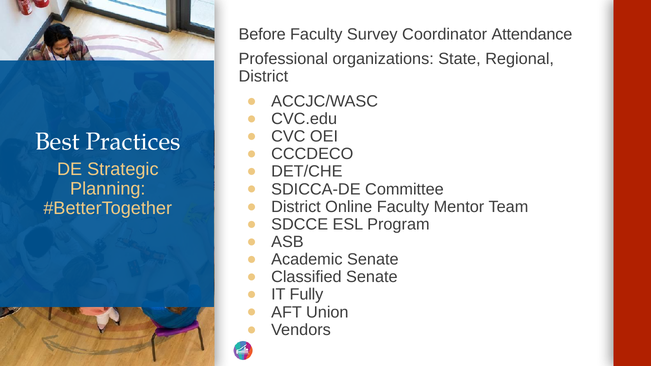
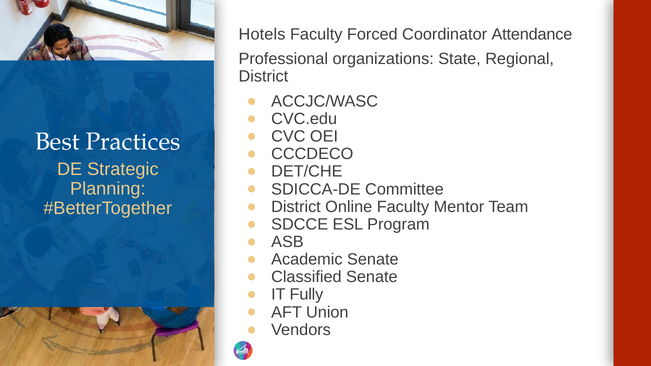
Before: Before -> Hotels
Survey: Survey -> Forced
